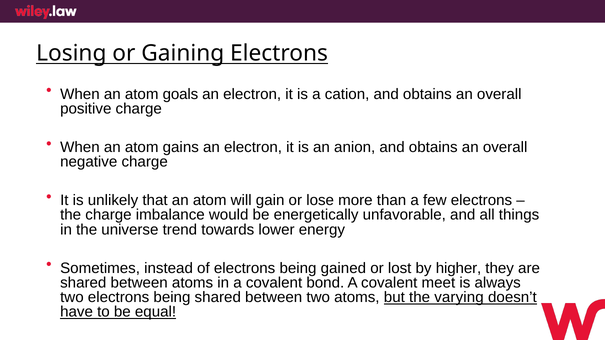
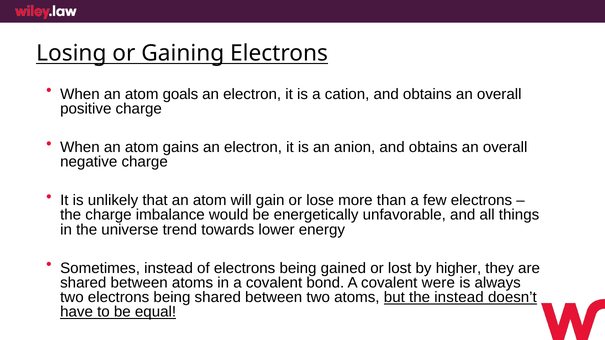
meet: meet -> were
the varying: varying -> instead
